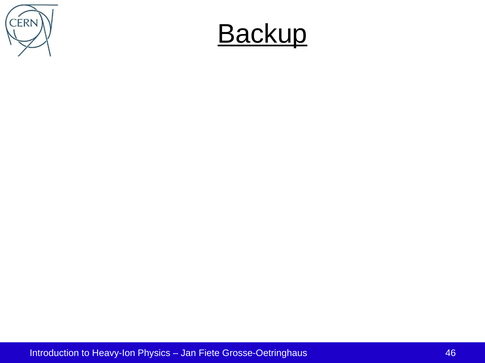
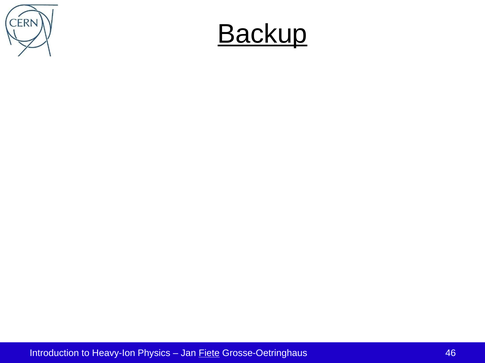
Fiete underline: none -> present
